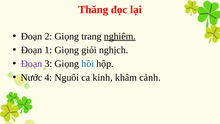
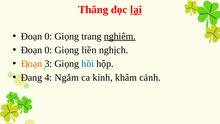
lại underline: none -> present
2 at (48, 36): 2 -> 0
1 at (48, 50): 1 -> 0
giỏi: giỏi -> liền
Đoạn at (31, 64) colour: purple -> orange
Nước: Nước -> Đang
Nguôi: Nguôi -> Ngắm
